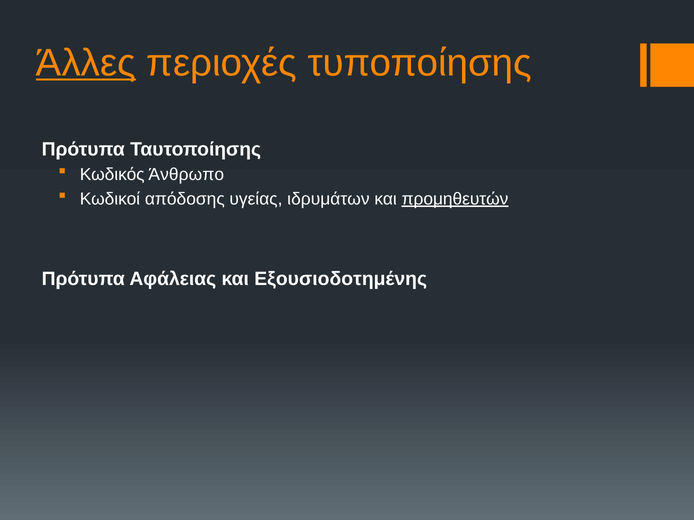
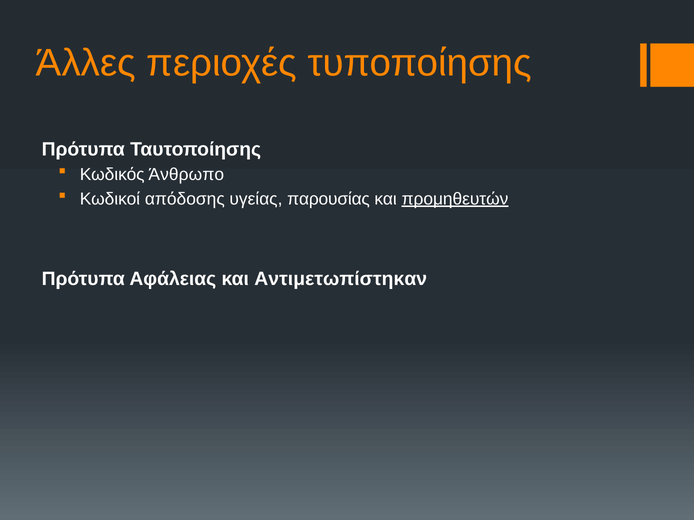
Άλλες underline: present -> none
ιδρυμάτων: ιδρυμάτων -> παρουσίας
Εξουσιοδοτημένης: Εξουσιοδοτημένης -> Αντιμετωπίστηκαν
